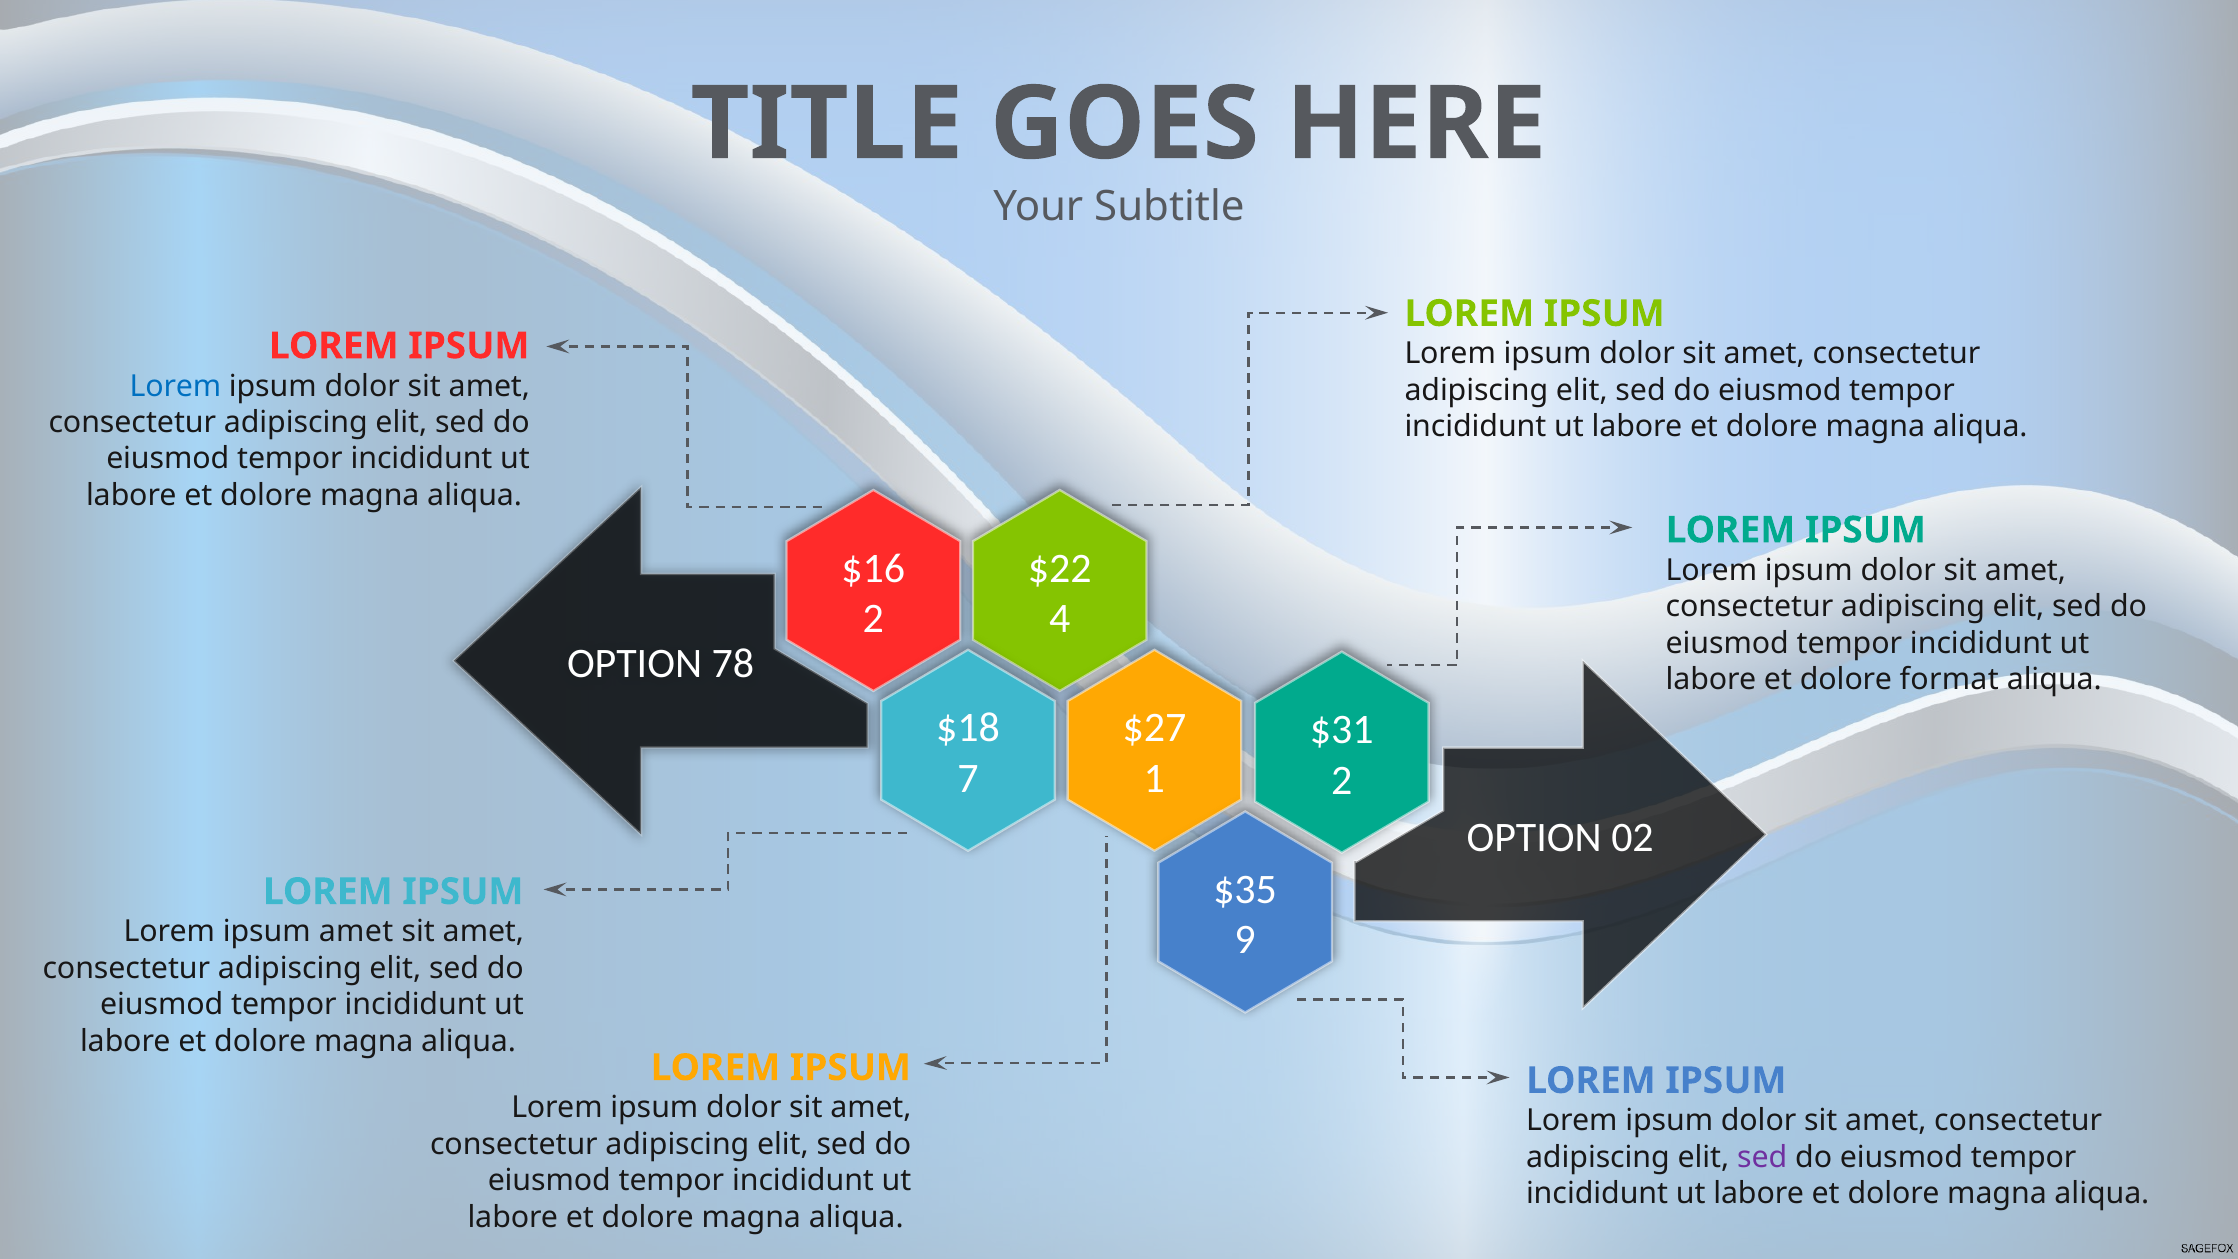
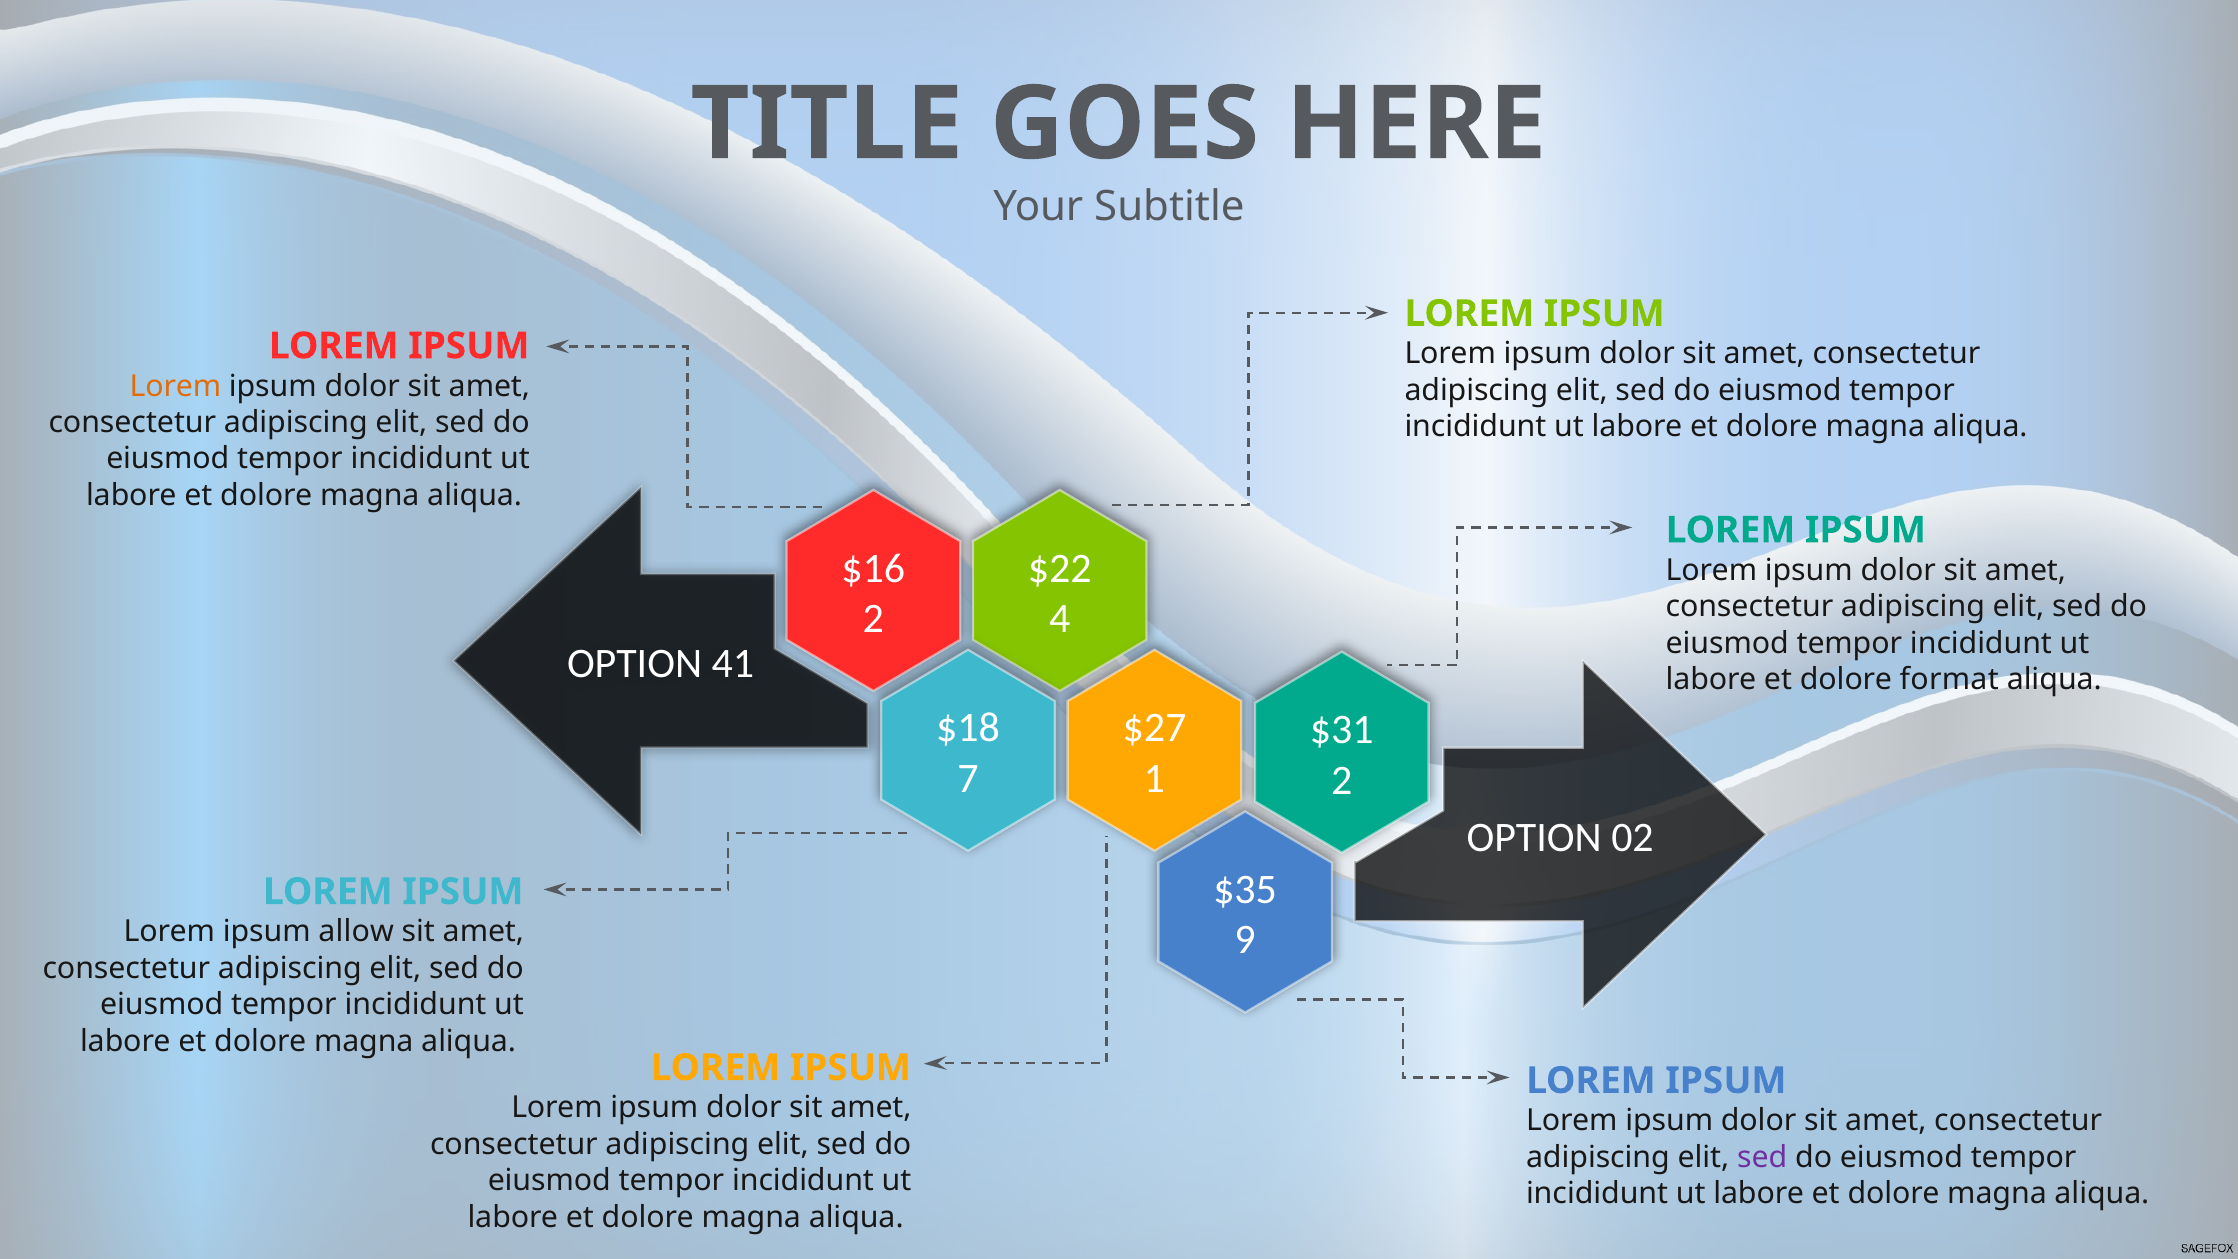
Lorem at (175, 386) colour: blue -> orange
78: 78 -> 41
ipsum amet: amet -> allow
